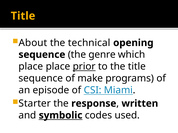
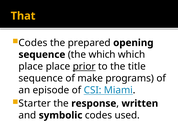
Title at (23, 16): Title -> That
About at (33, 43): About -> Codes
technical: technical -> prepared
the genre: genre -> which
symbolic underline: present -> none
